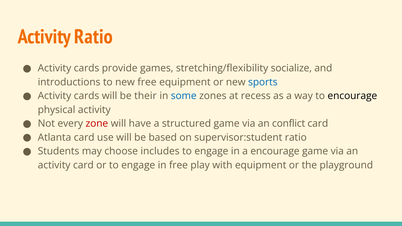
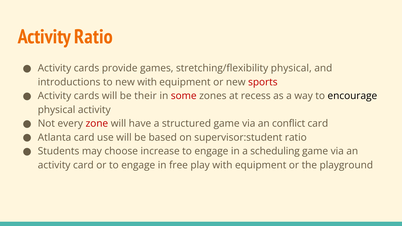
stretching/flexibility socialize: socialize -> physical
new free: free -> with
sports colour: blue -> red
some colour: blue -> red
includes: includes -> increase
a encourage: encourage -> scheduling
